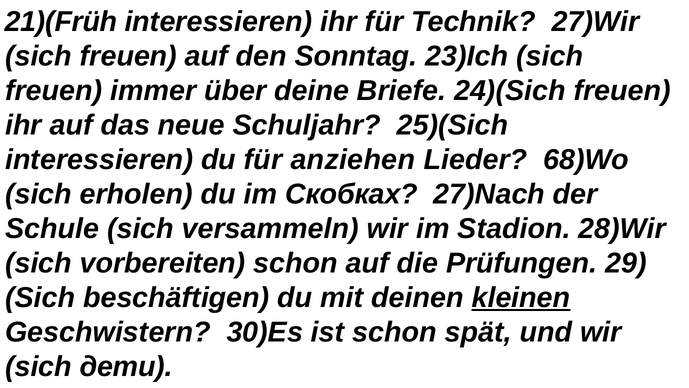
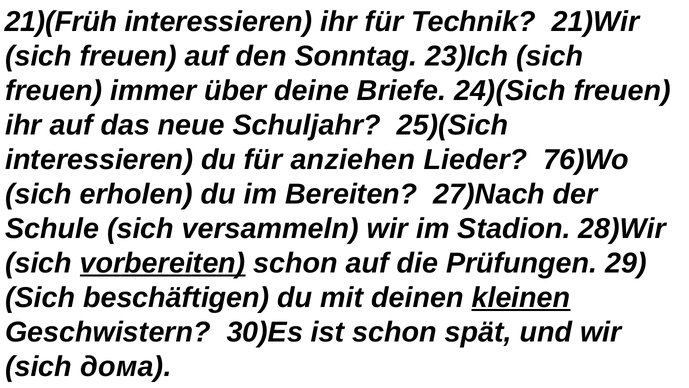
27)Wir: 27)Wir -> 21)Wir
68)Wo: 68)Wo -> 76)Wo
Скобках: Скобках -> Bereiten
vorbereiten underline: none -> present
дети: дети -> дома
